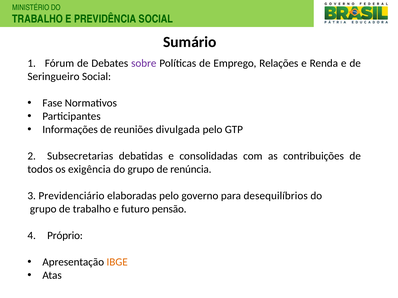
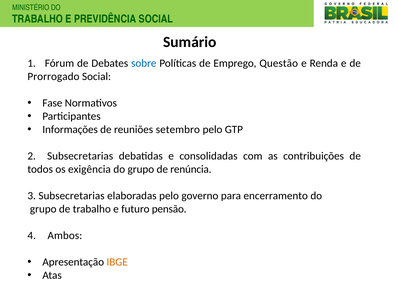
sobre colour: purple -> blue
Relações: Relações -> Questão
Seringueiro: Seringueiro -> Prorrogado
divulgada: divulgada -> setembro
3 Previdenciário: Previdenciário -> Subsecretarias
desequilíbrios: desequilíbrios -> encerramento
Próprio: Próprio -> Ambos
